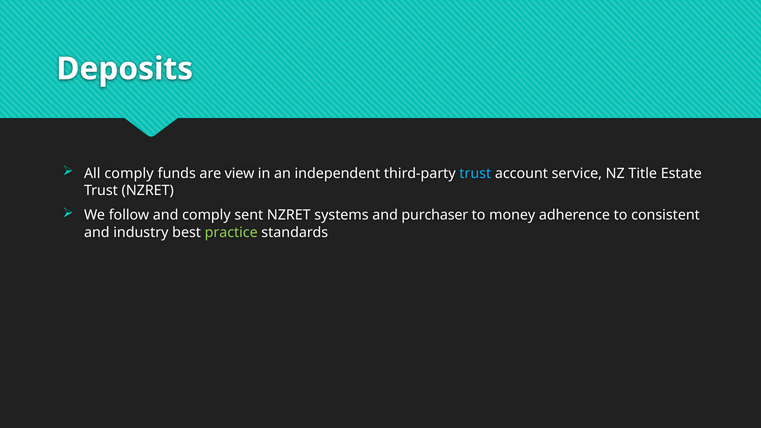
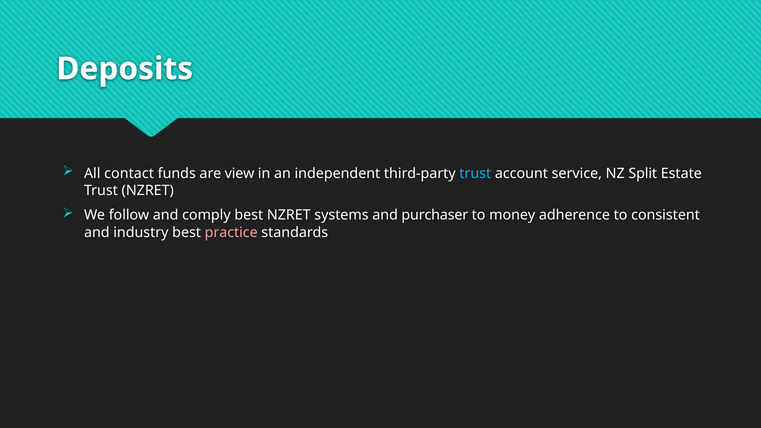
All comply: comply -> contact
Title: Title -> Split
comply sent: sent -> best
practice colour: light green -> pink
